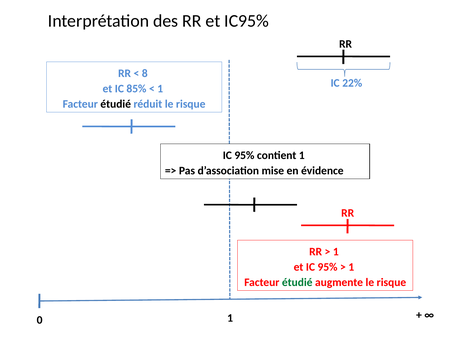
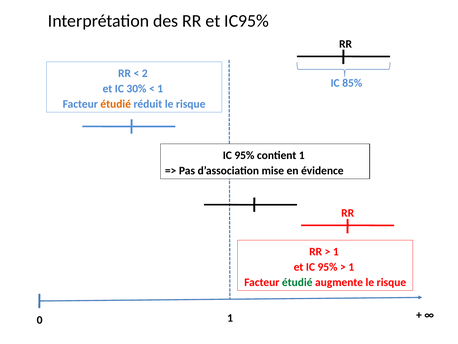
8: 8 -> 2
22%: 22% -> 85%
85%: 85% -> 30%
étudié at (116, 104) colour: black -> orange
